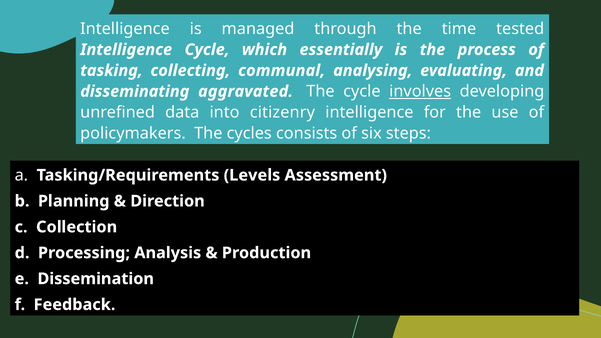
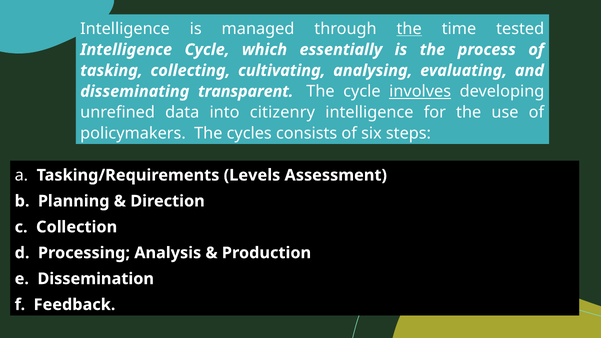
the at (409, 29) underline: none -> present
communal: communal -> cultivating
aggravated: aggravated -> transparent
